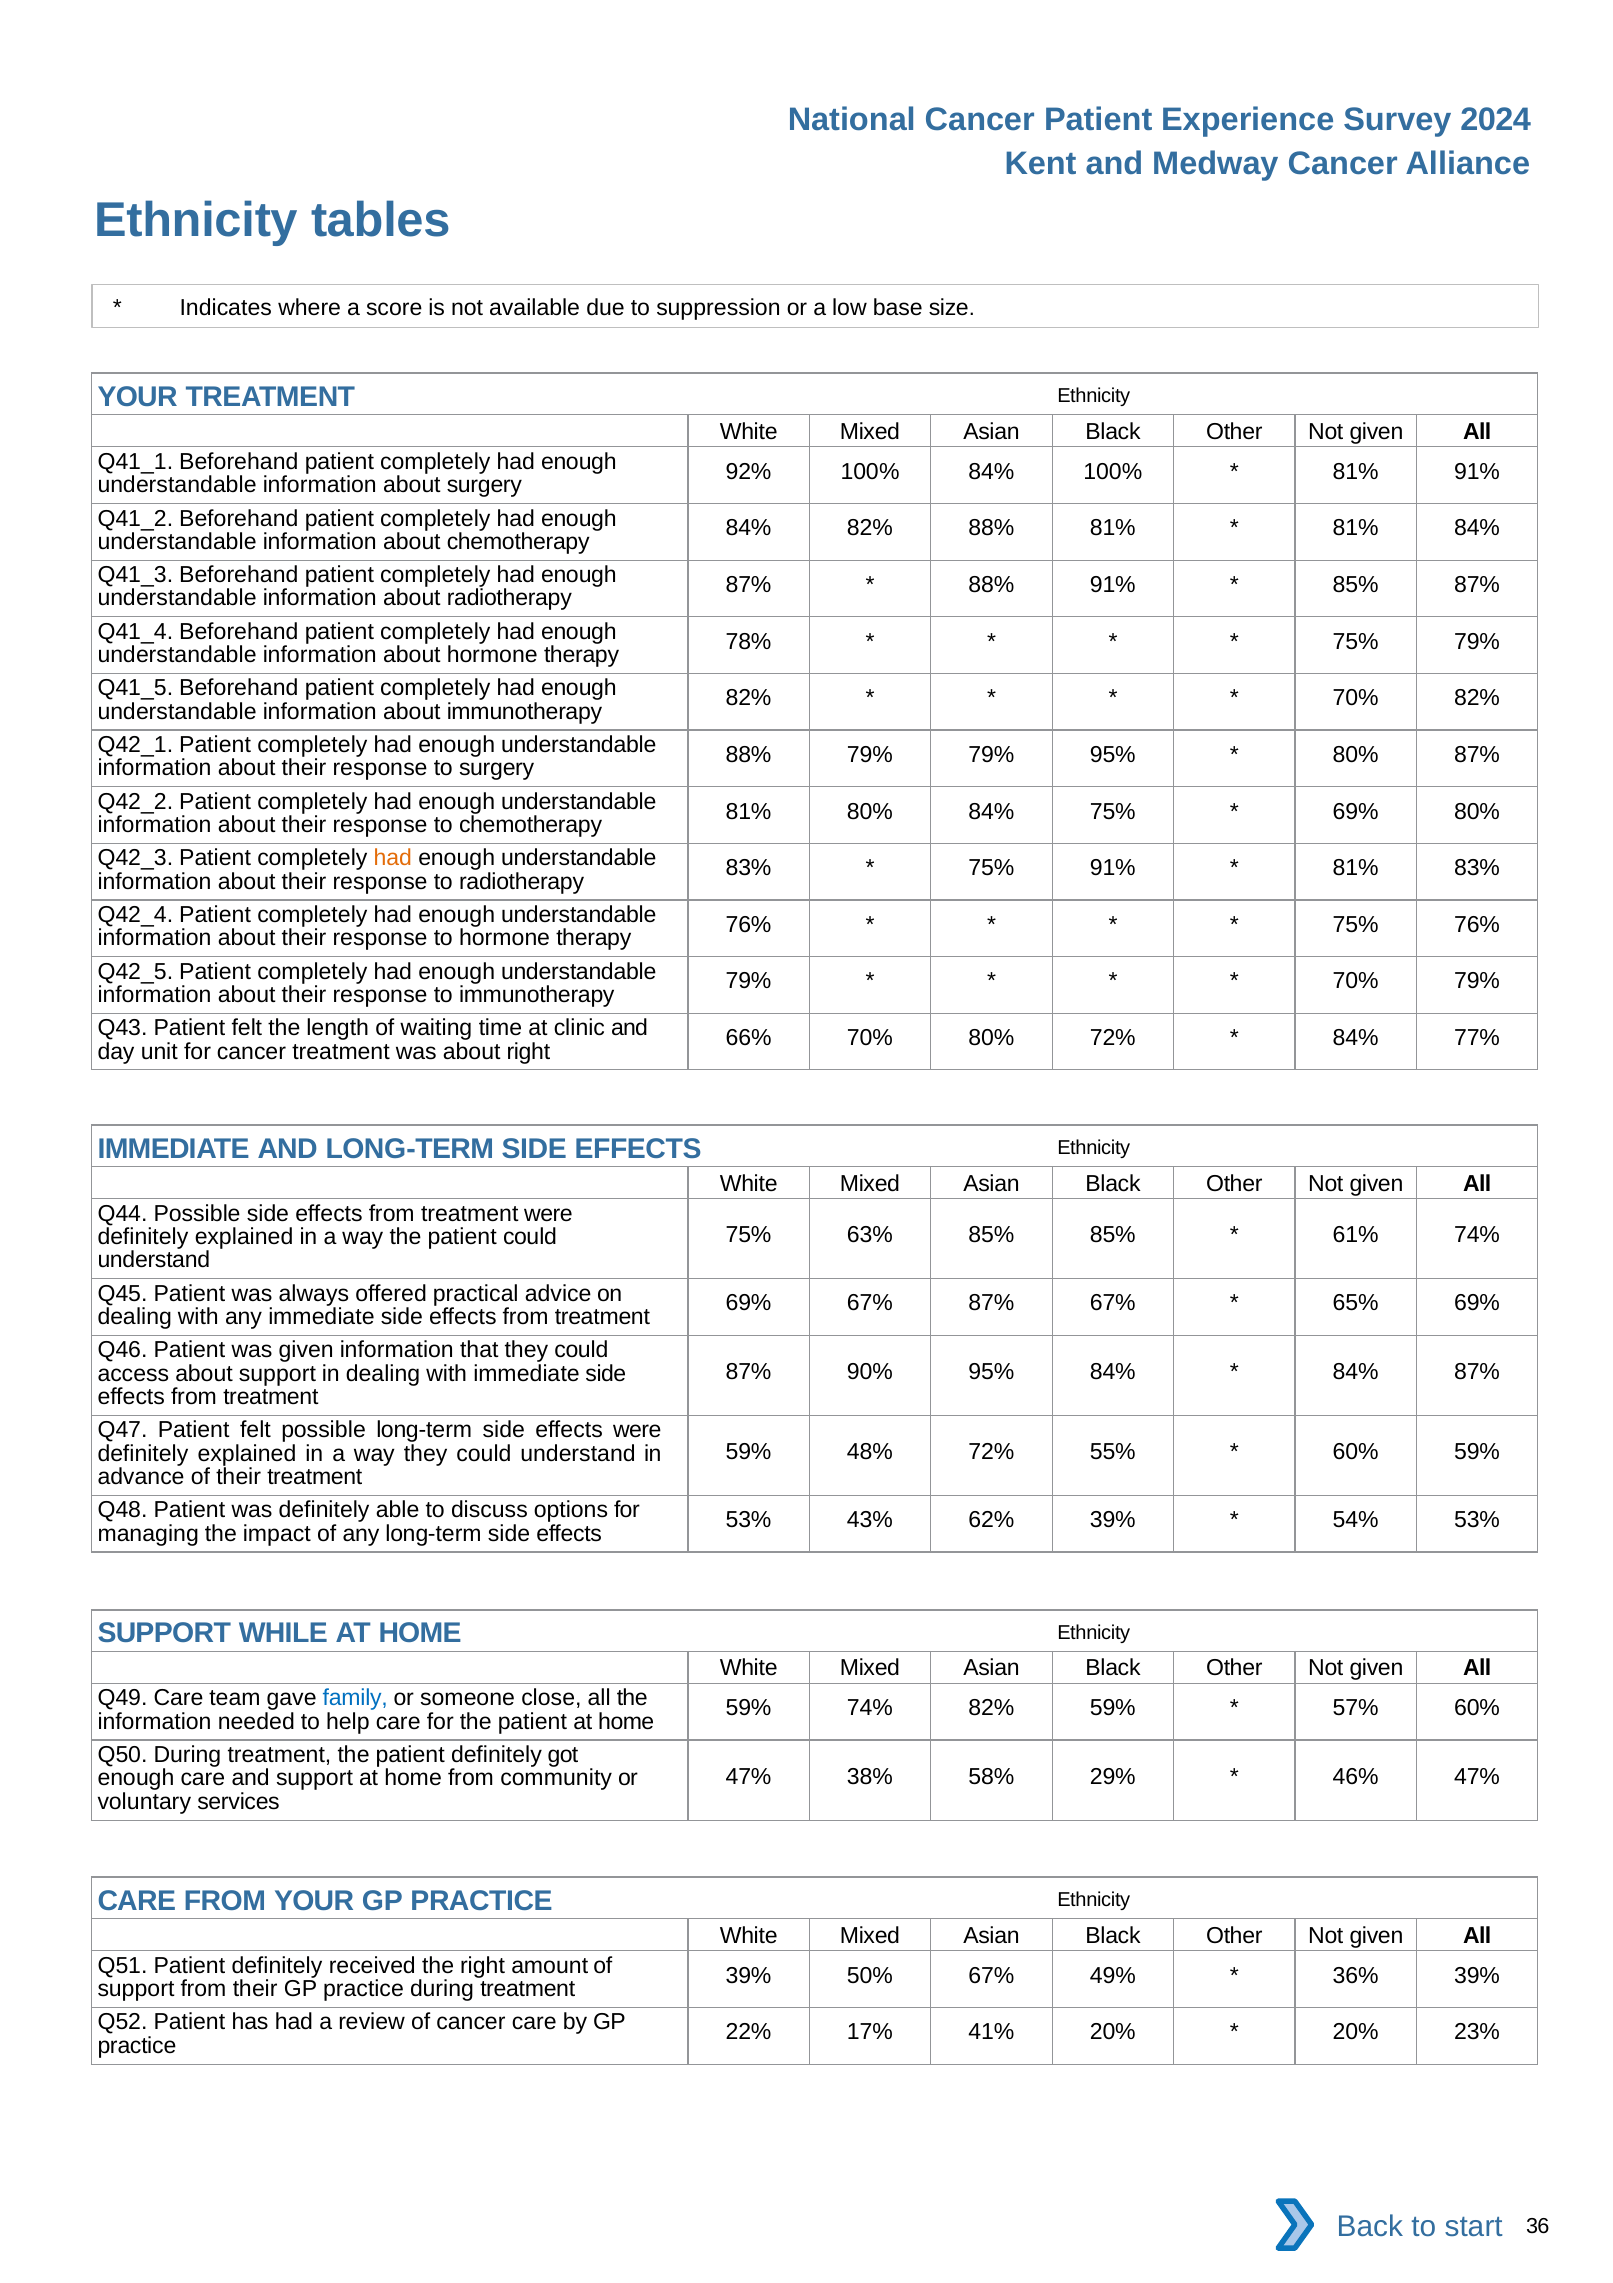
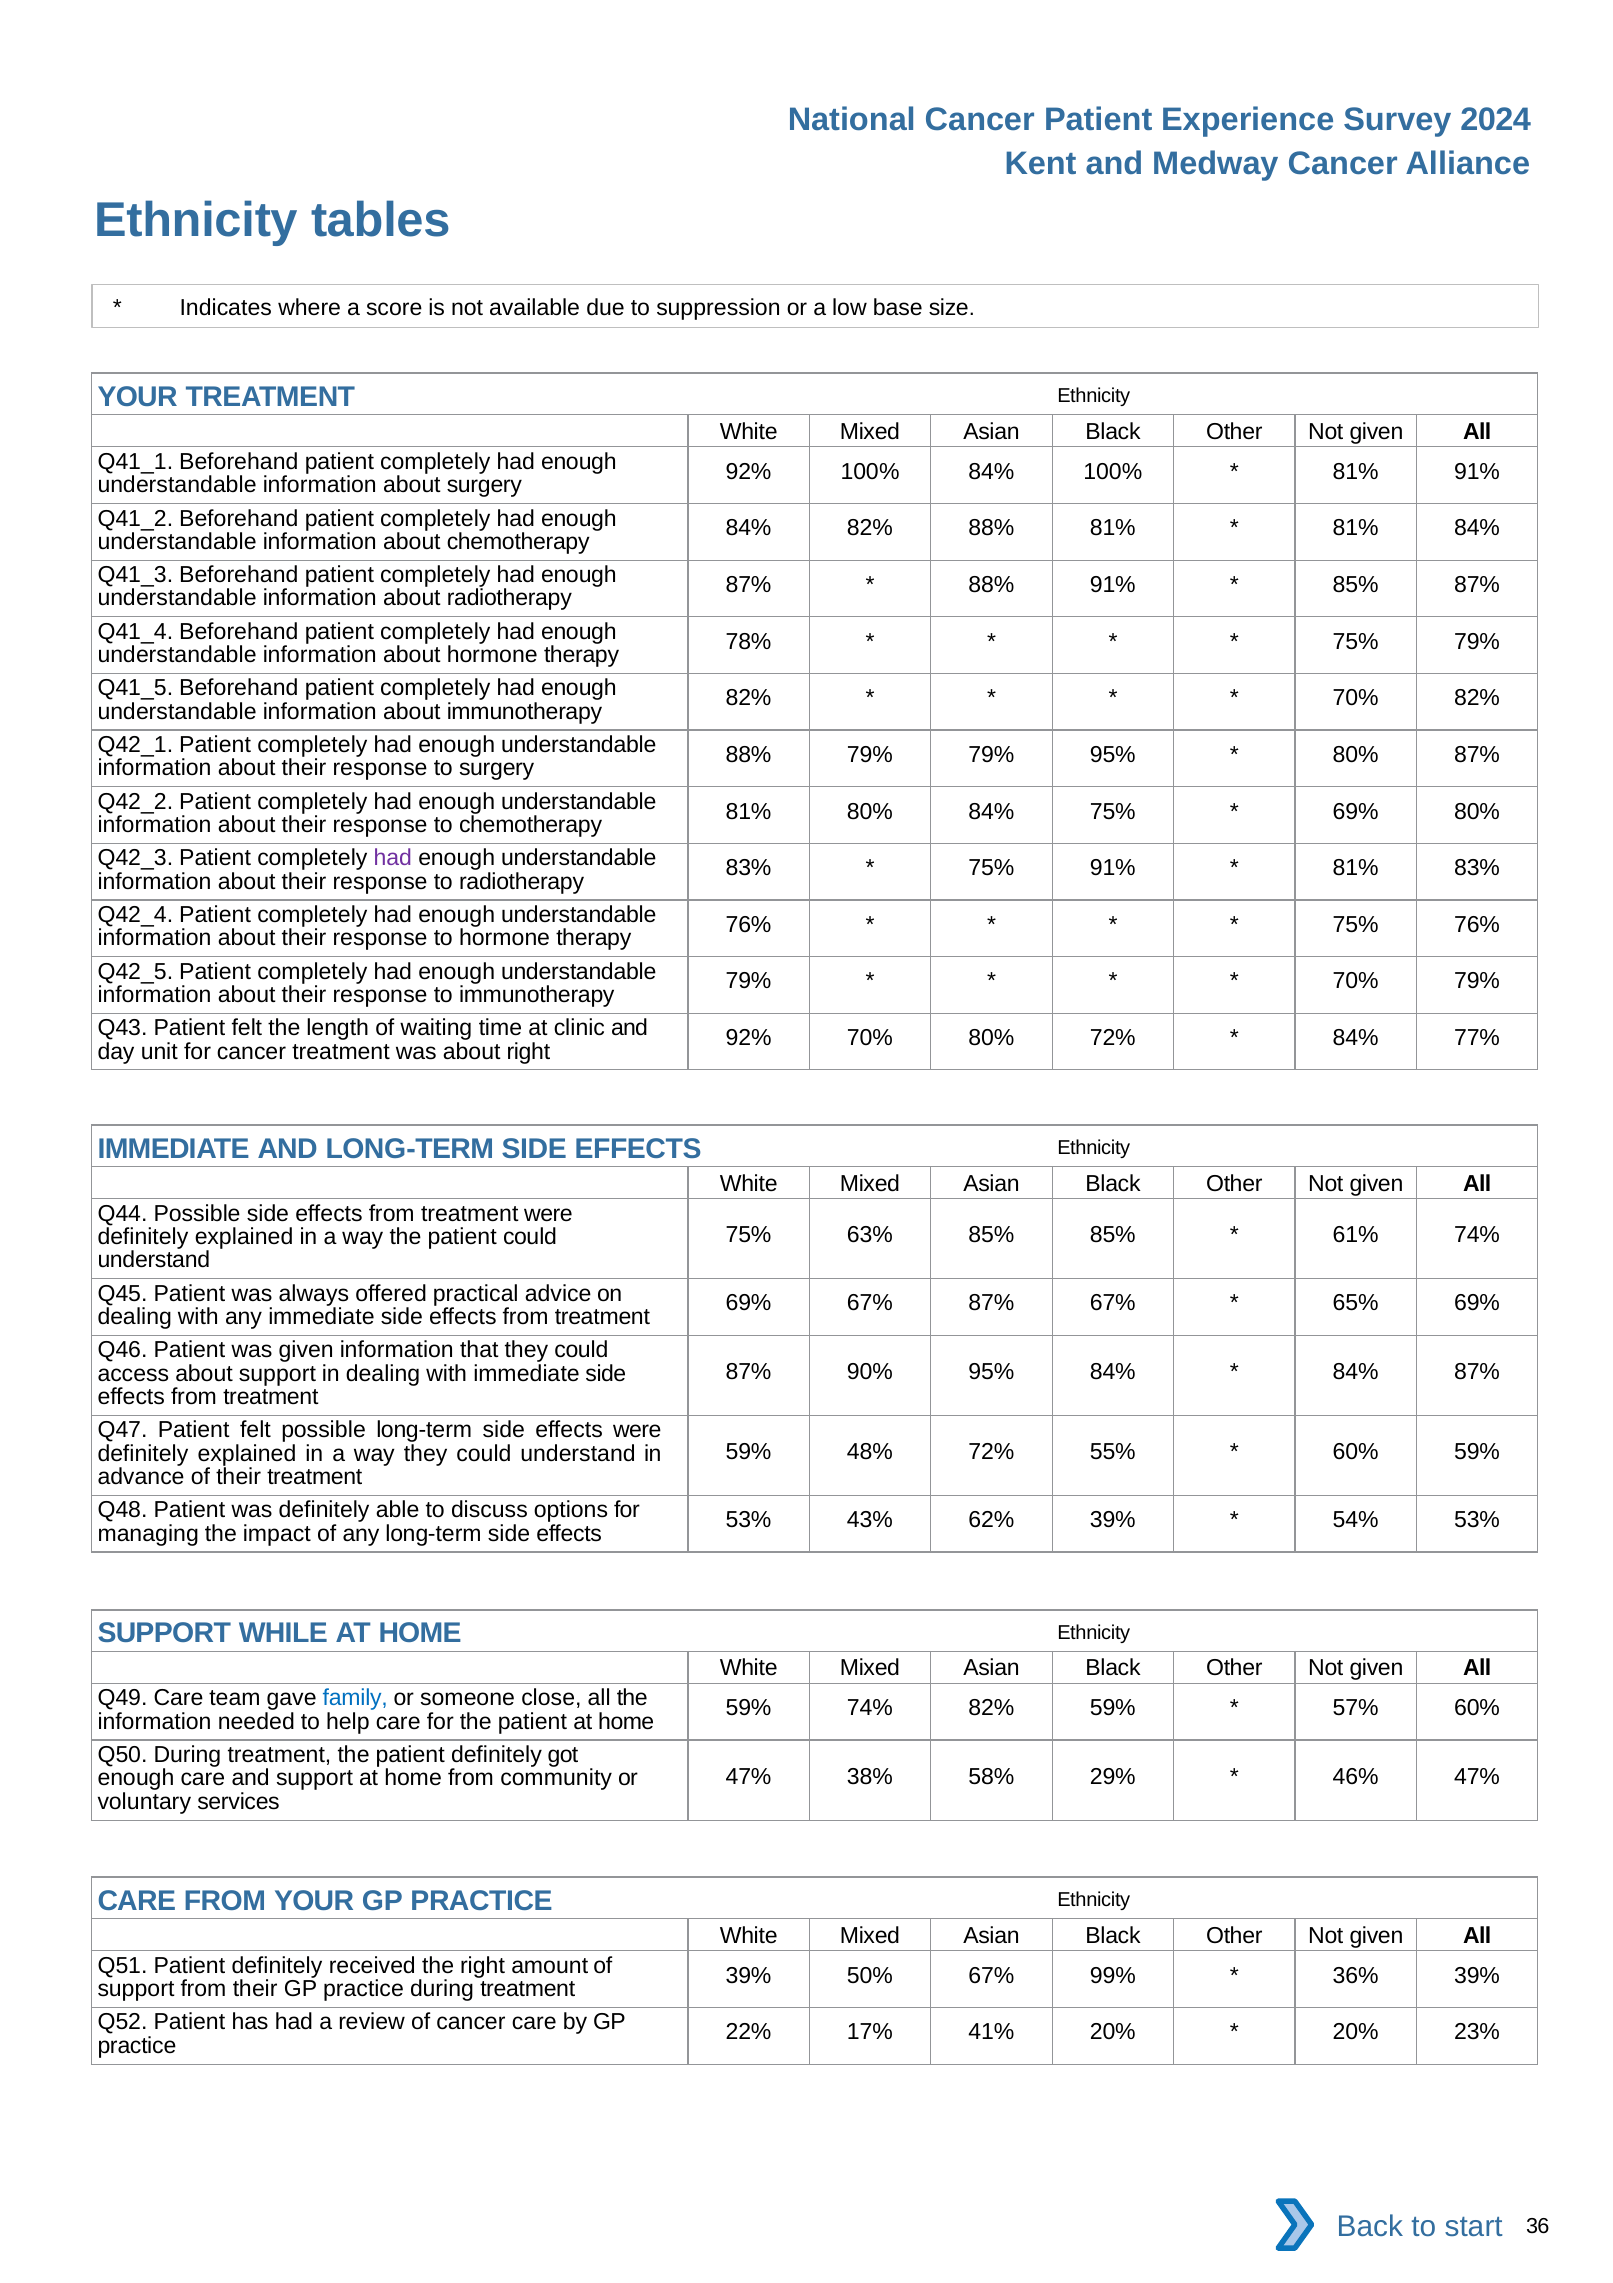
had at (393, 858) colour: orange -> purple
66% at (749, 1038): 66% -> 92%
49%: 49% -> 99%
